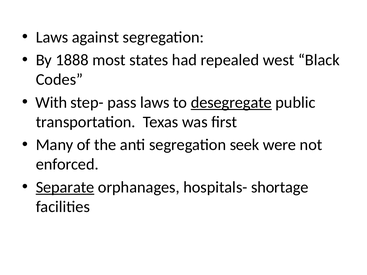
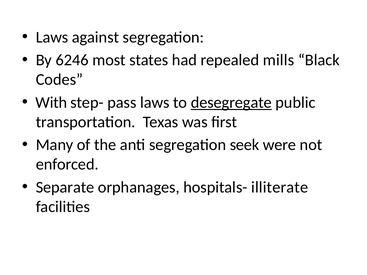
1888: 1888 -> 6246
west: west -> mills
Separate underline: present -> none
shortage: shortage -> illiterate
